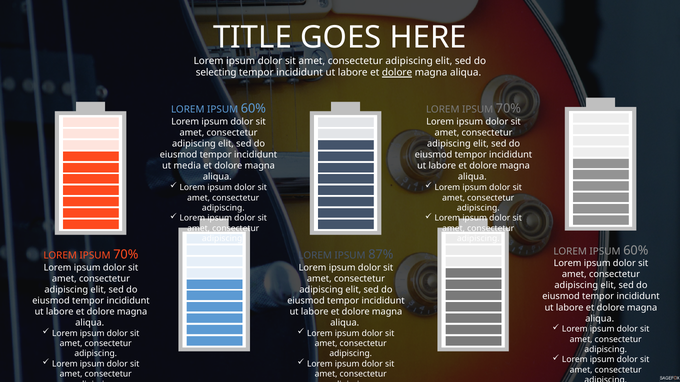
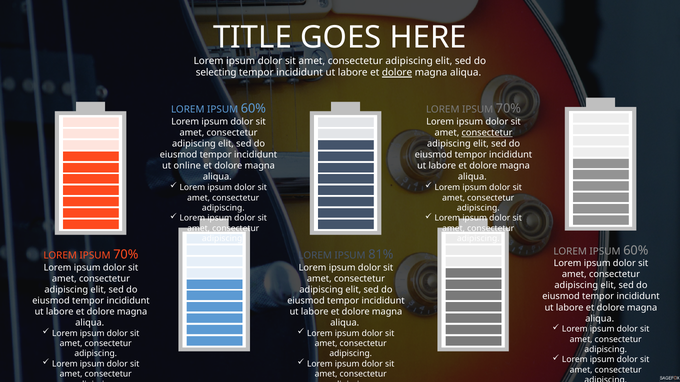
consectetur at (487, 133) underline: none -> present
media: media -> online
87%: 87% -> 81%
